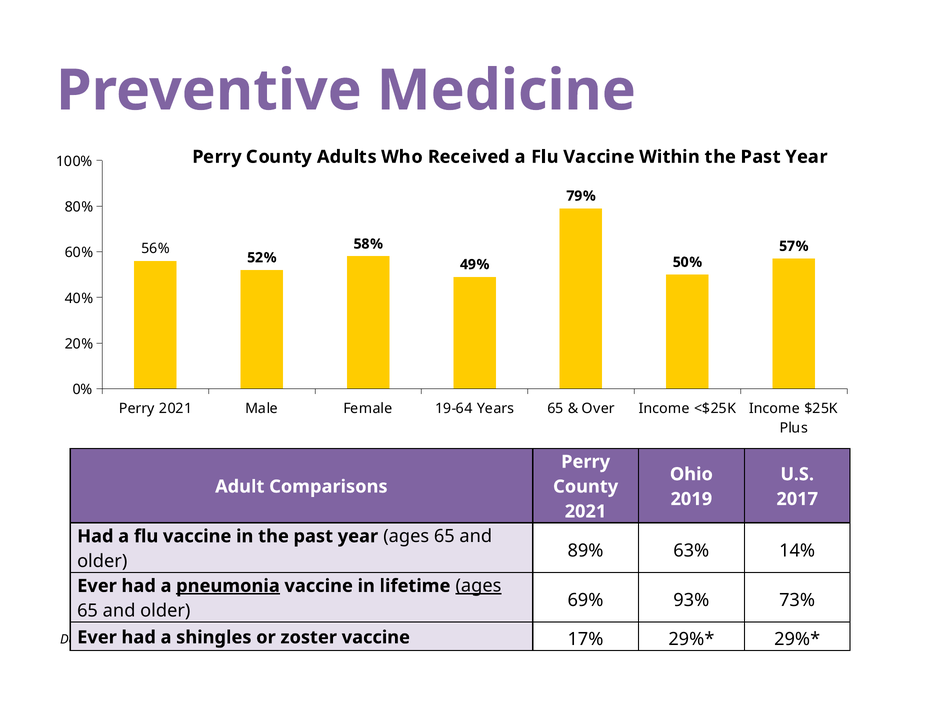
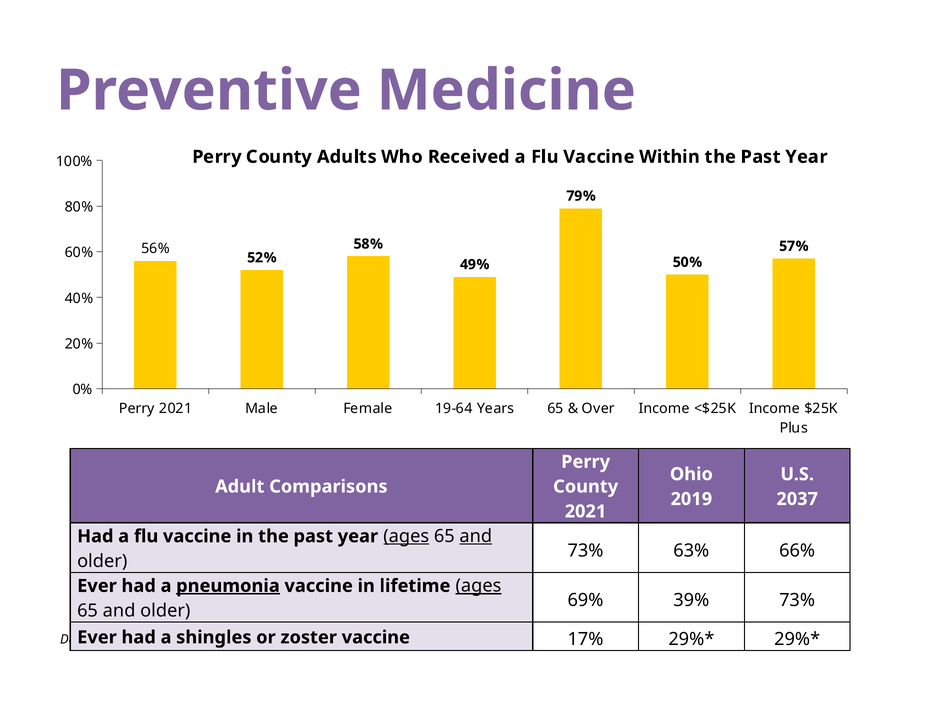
2017: 2017 -> 2037
ages at (406, 536) underline: none -> present
and at (476, 536) underline: none -> present
89% at (586, 551): 89% -> 73%
14%: 14% -> 66%
93%: 93% -> 39%
